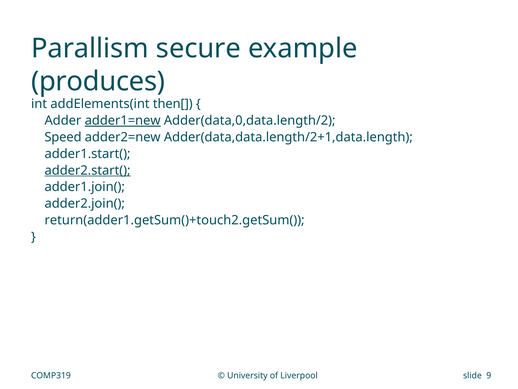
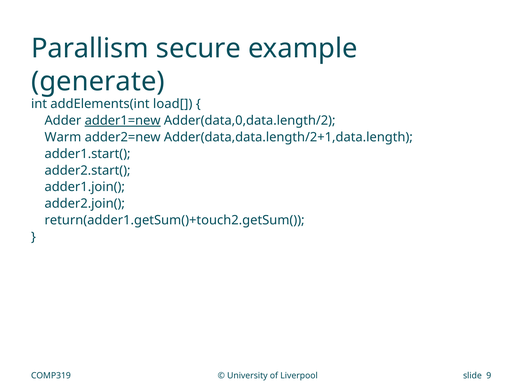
produces: produces -> generate
then[: then[ -> load[
Speed: Speed -> Warm
adder2.start( underline: present -> none
